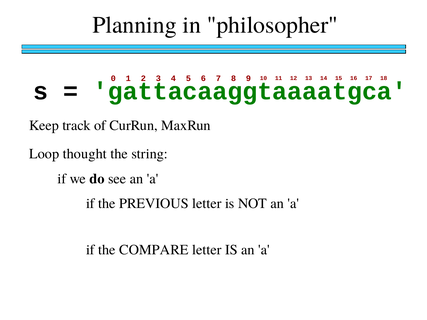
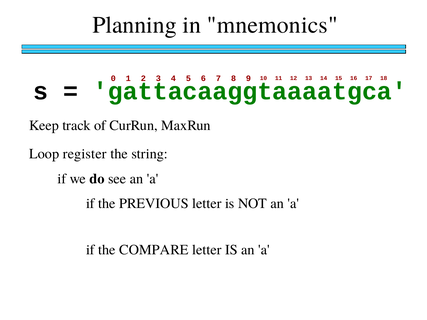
philosopher: philosopher -> mnemonics
thought: thought -> register
